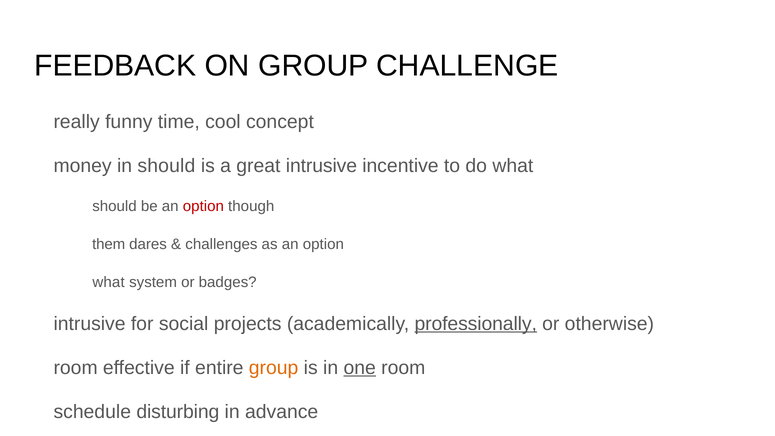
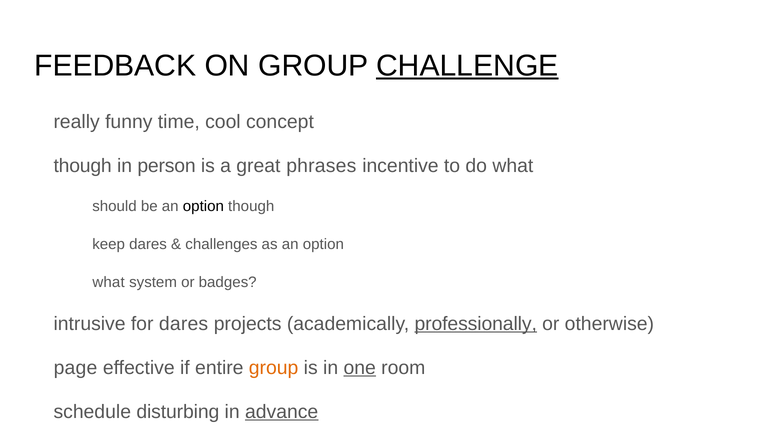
CHALLENGE underline: none -> present
money at (83, 166): money -> though
in should: should -> person
great intrusive: intrusive -> phrases
option at (203, 206) colour: red -> black
them: them -> keep
for social: social -> dares
room at (76, 368): room -> page
advance underline: none -> present
